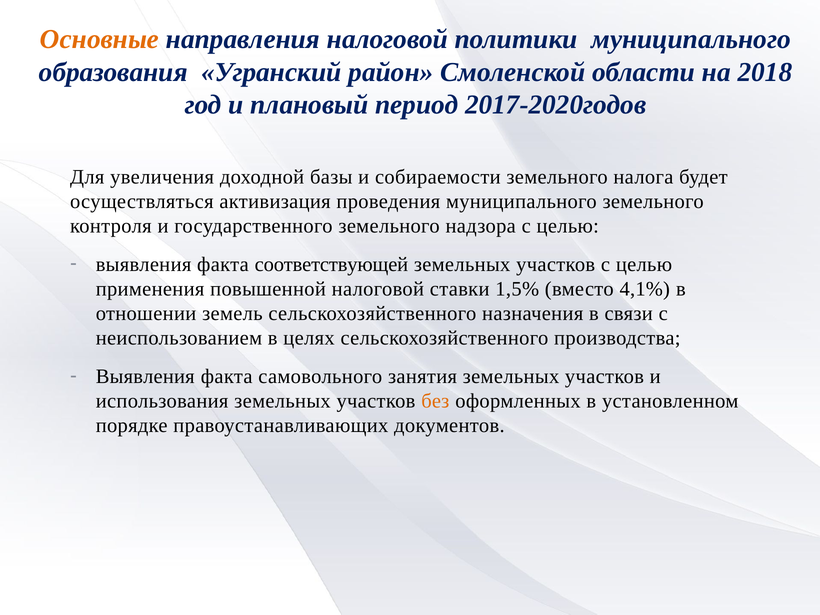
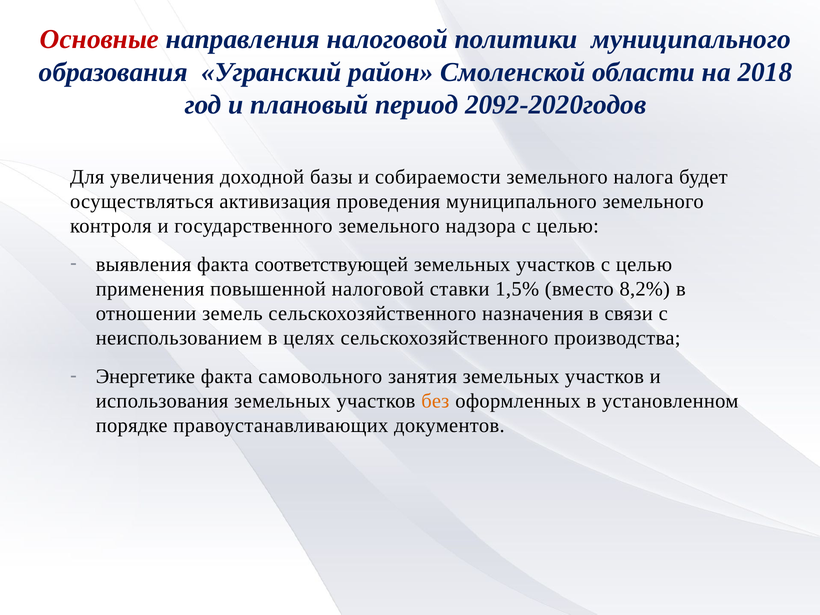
Основные colour: orange -> red
2017-2020годов: 2017-2020годов -> 2092-2020годов
4,1%: 4,1% -> 8,2%
Выявления at (145, 376): Выявления -> Энергетике
